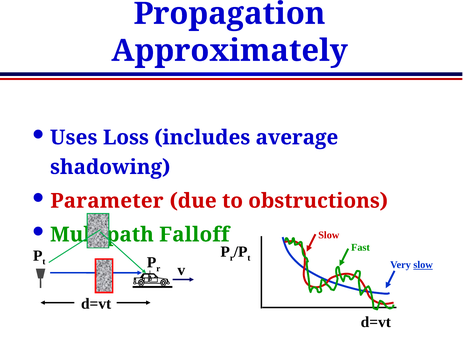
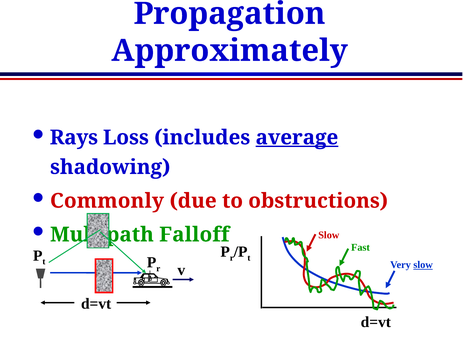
Uses: Uses -> Rays
average underline: none -> present
Parameter: Parameter -> Commonly
